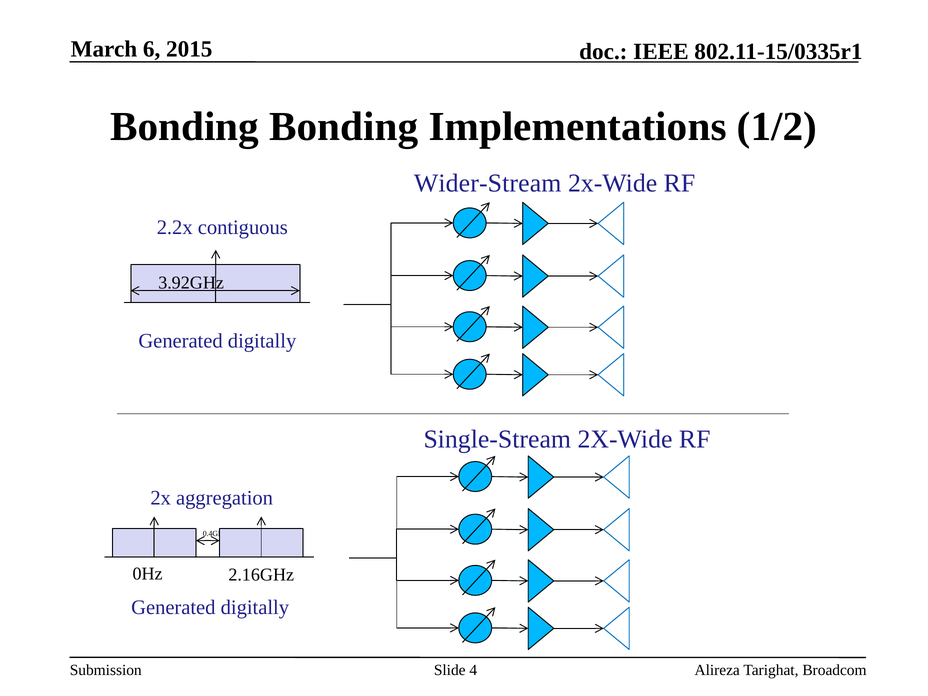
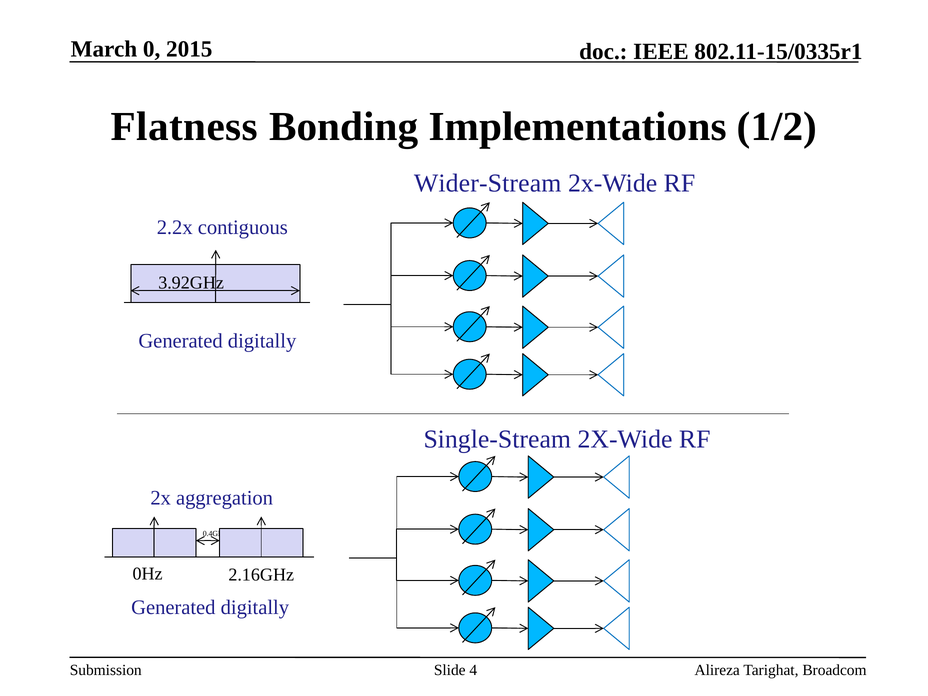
6: 6 -> 0
Bonding at (185, 127): Bonding -> Flatness
